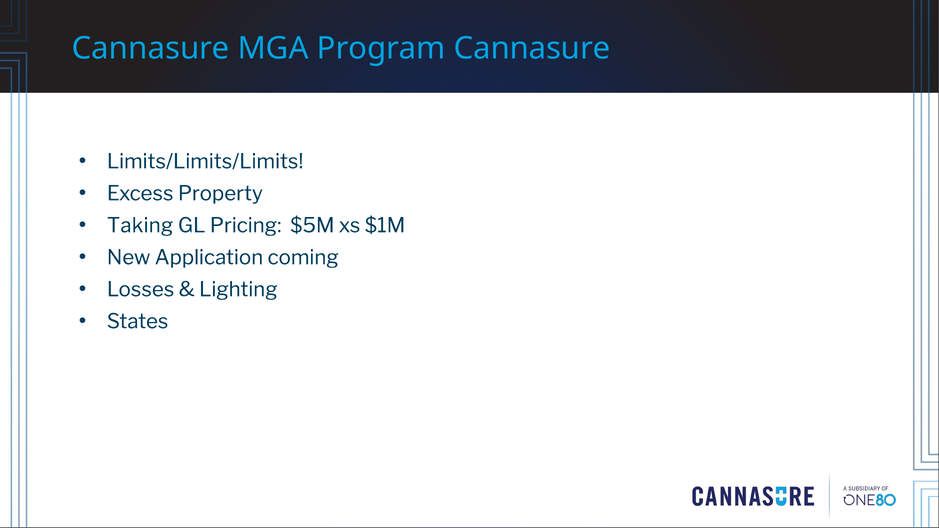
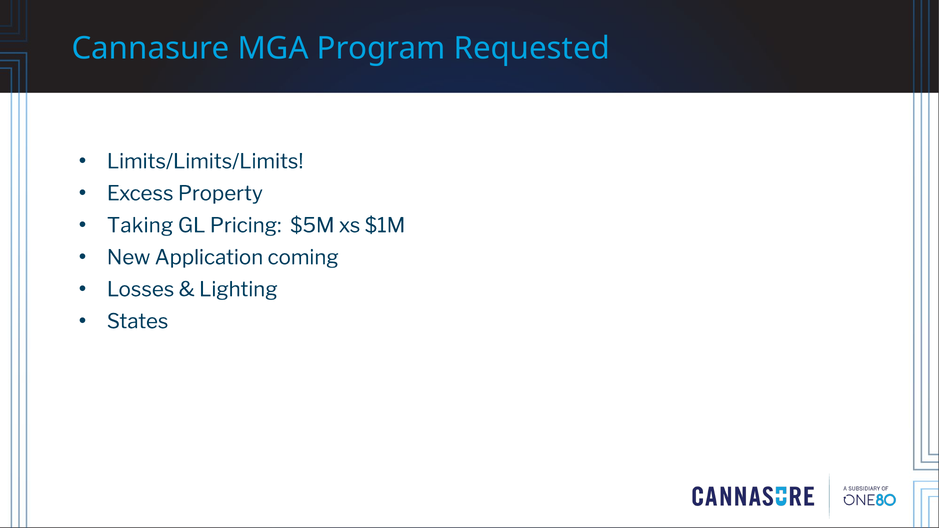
Program Cannasure: Cannasure -> Requested
